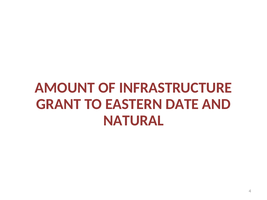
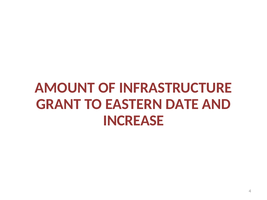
NATURAL: NATURAL -> INCREASE
